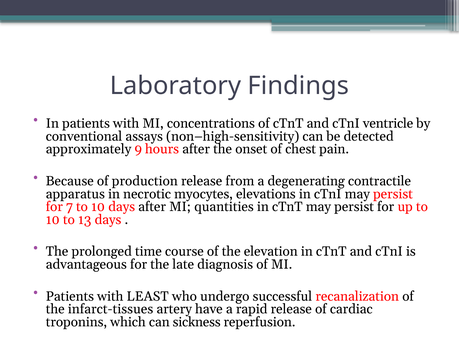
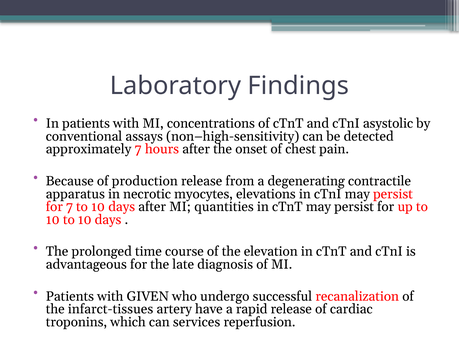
ventricle: ventricle -> asystolic
approximately 9: 9 -> 7
10 to 13: 13 -> 10
LEAST: LEAST -> GIVEN
sickness: sickness -> services
